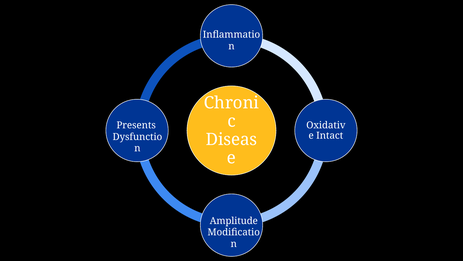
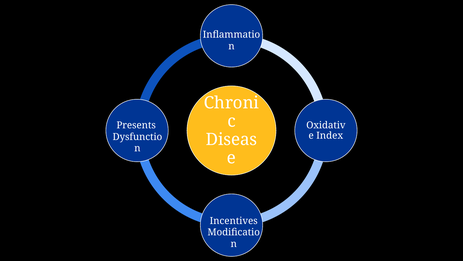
Intact: Intact -> Index
Amplitude: Amplitude -> Incentives
